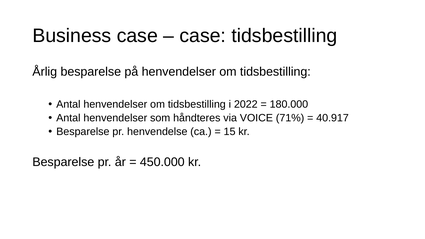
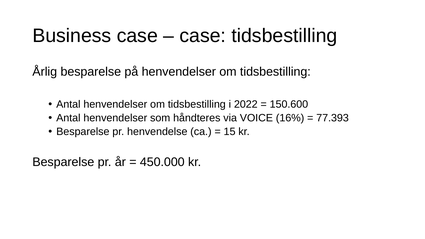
180.000: 180.000 -> 150.600
71%: 71% -> 16%
40.917: 40.917 -> 77.393
